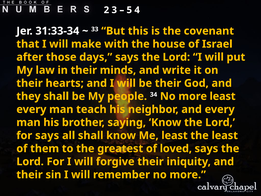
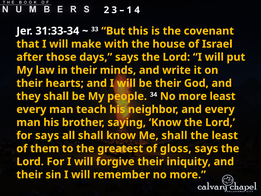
5: 5 -> 1
Me least: least -> shall
loved: loved -> gloss
